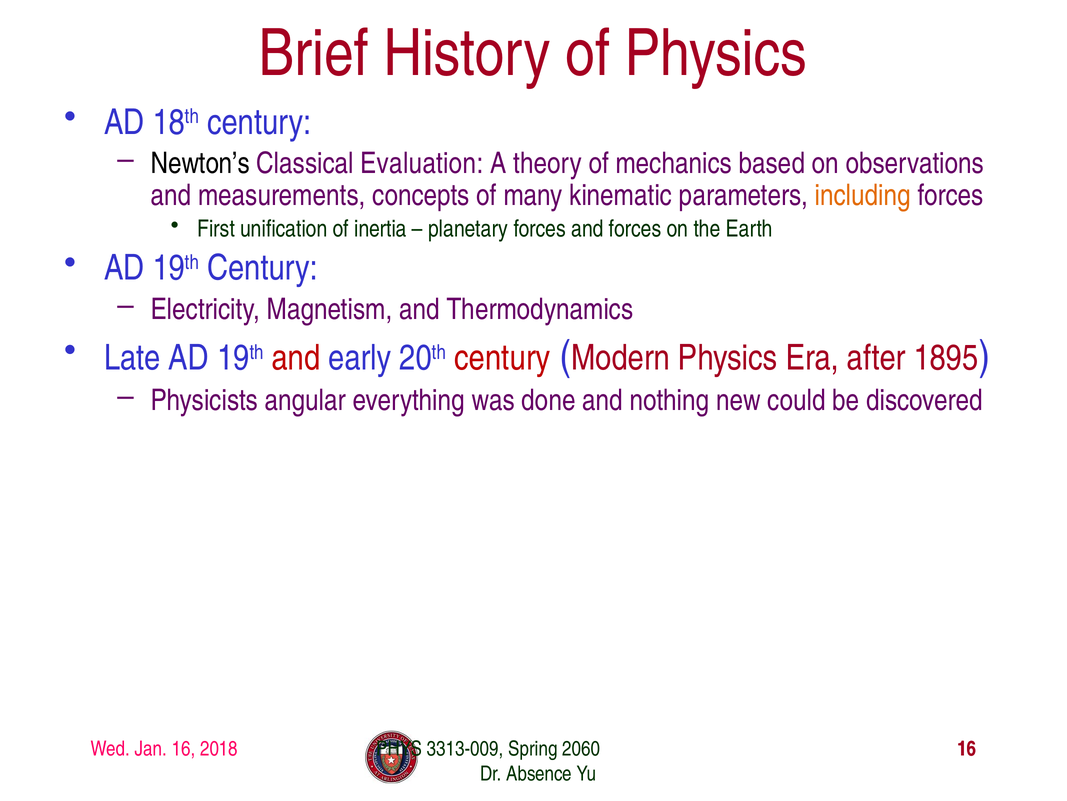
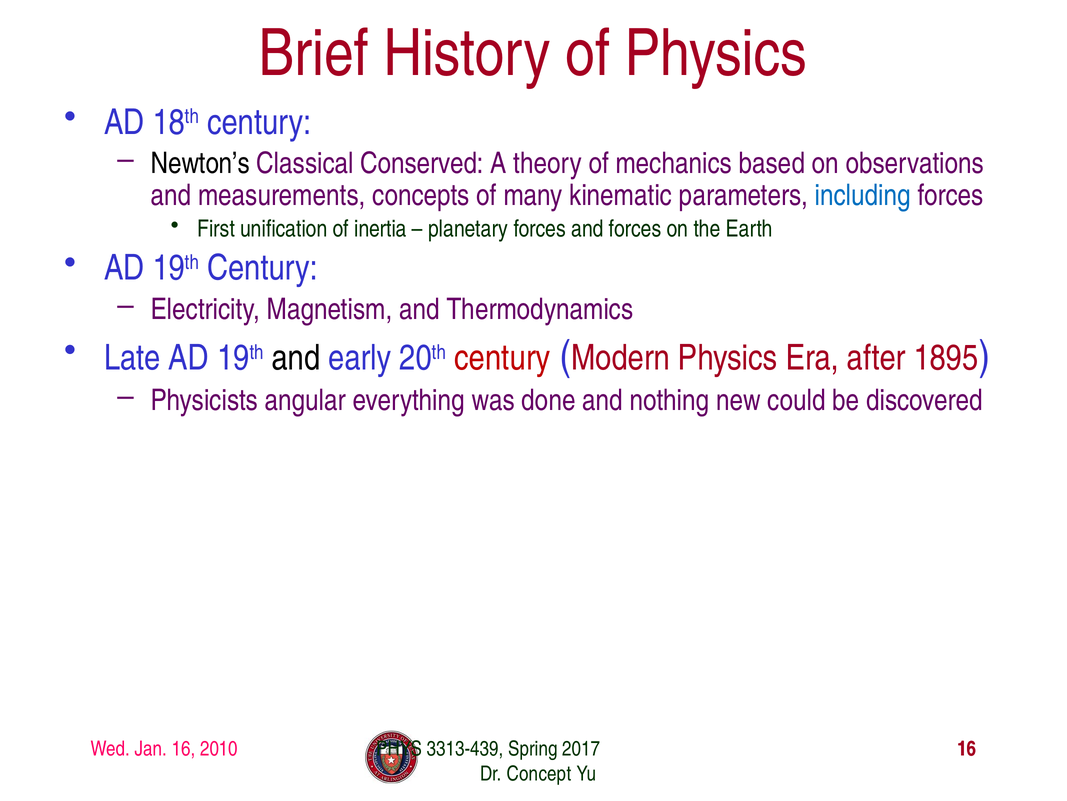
Evaluation: Evaluation -> Conserved
including colour: orange -> blue
and at (296, 358) colour: red -> black
2018: 2018 -> 2010
3313-009: 3313-009 -> 3313-439
2060: 2060 -> 2017
Absence: Absence -> Concept
